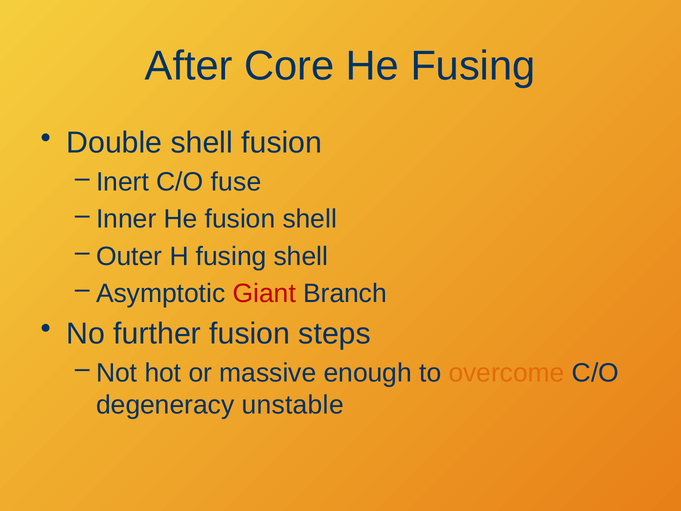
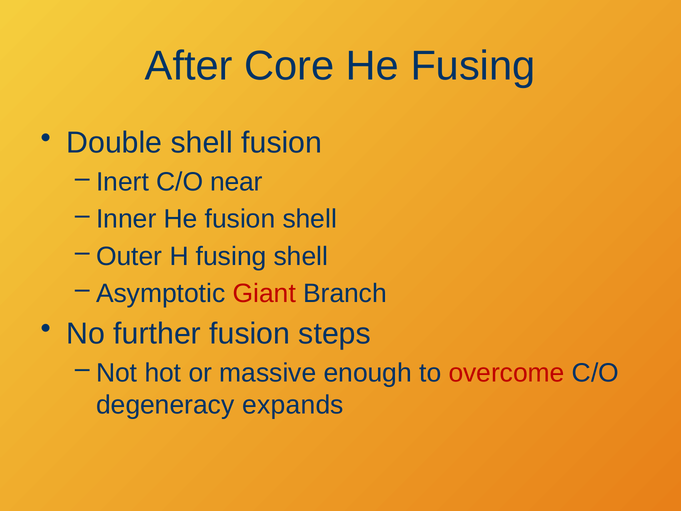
fuse: fuse -> near
overcome colour: orange -> red
unstable: unstable -> expands
